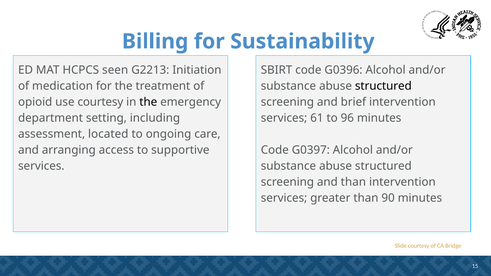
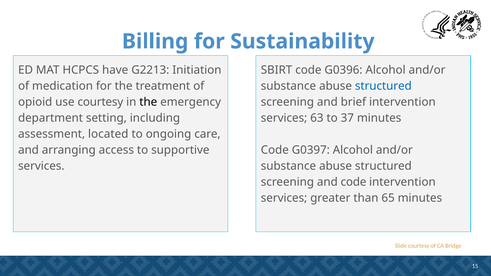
seen: seen -> have
structured at (383, 86) colour: black -> blue
61: 61 -> 63
96: 96 -> 37
and than: than -> code
90: 90 -> 65
